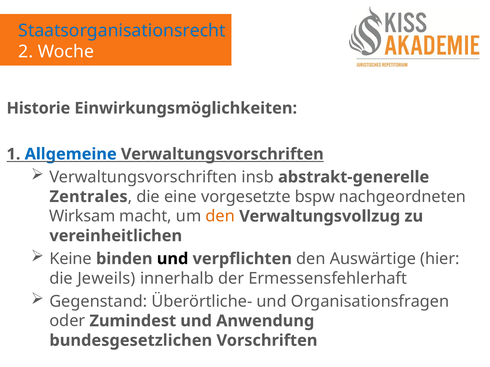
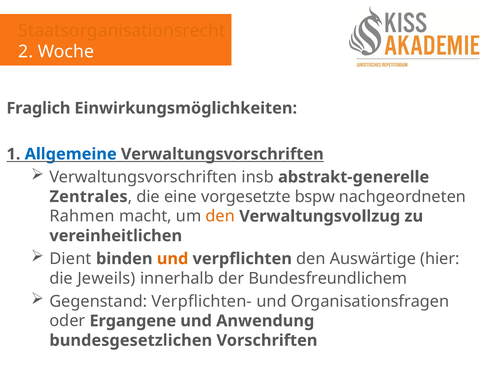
Staatsorganisationsrecht colour: blue -> orange
Historie: Historie -> Fraglich
Wirksam: Wirksam -> Rahmen
Keine: Keine -> Dient
und at (173, 259) colour: black -> orange
Ermessensfehlerhaft: Ermessensfehlerhaft -> Bundesfreundlichem
Überörtliche-: Überörtliche- -> Verpflichten-
Zumindest: Zumindest -> Ergangene
